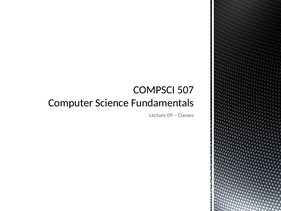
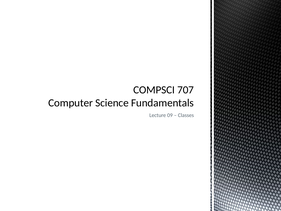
507: 507 -> 707
